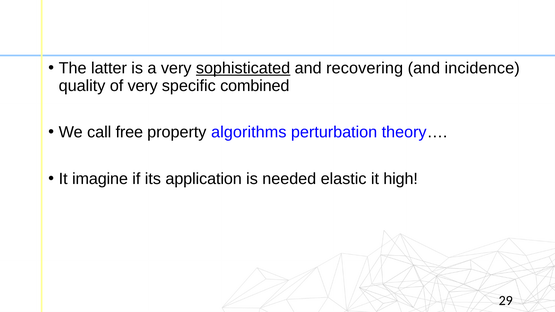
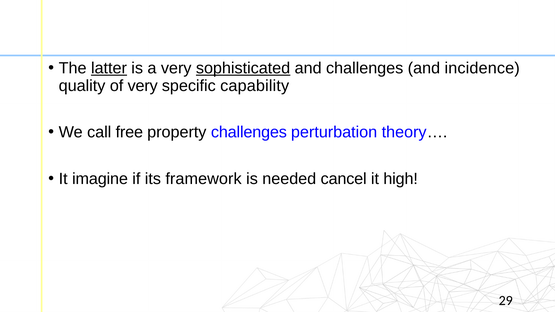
latter underline: none -> present
and recovering: recovering -> challenges
combined: combined -> capability
property algorithms: algorithms -> challenges
application: application -> framework
elastic: elastic -> cancel
